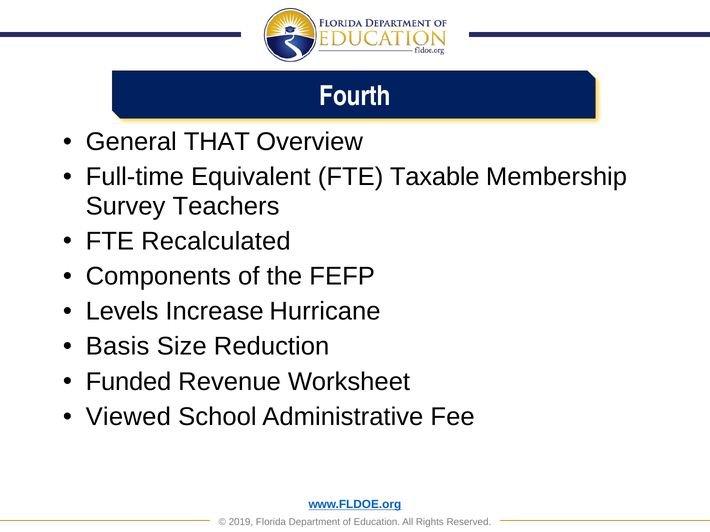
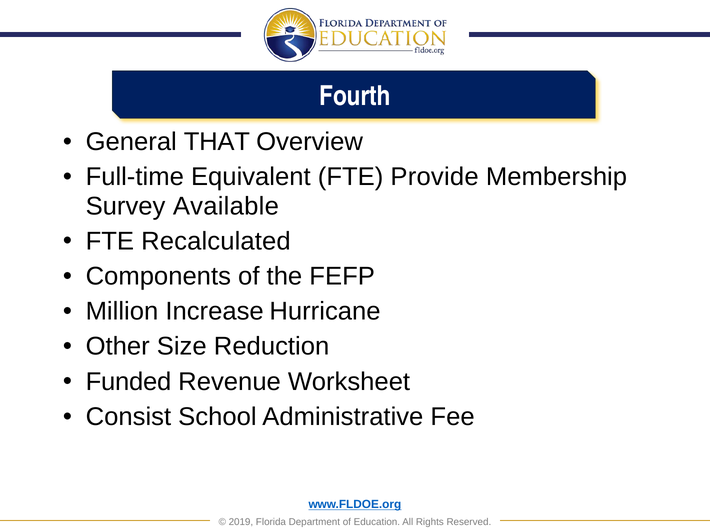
Taxable: Taxable -> Provide
Teachers: Teachers -> Available
Levels: Levels -> Million
Basis: Basis -> Other
Viewed: Viewed -> Consist
